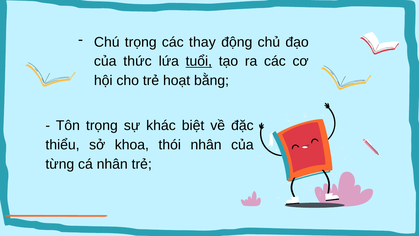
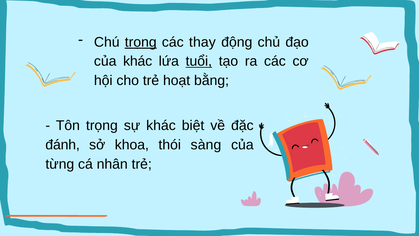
trọng at (141, 42) underline: none -> present
của thức: thức -> khác
thiểu: thiểu -> đánh
thói nhân: nhân -> sàng
